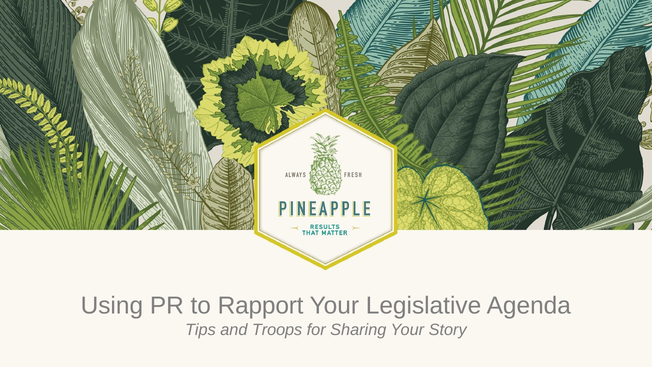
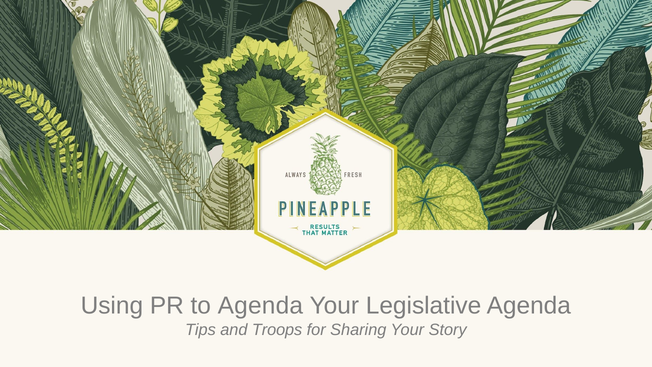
to Rapport: Rapport -> Agenda
